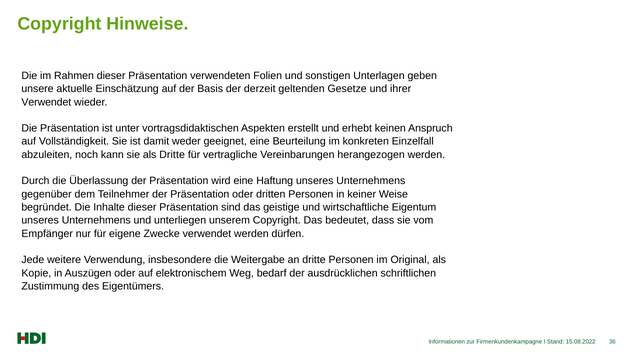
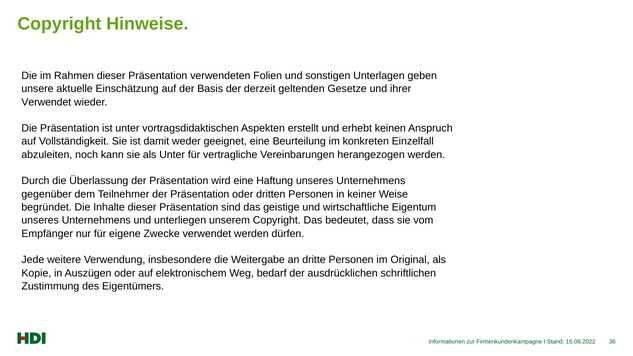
als Dritte: Dritte -> Unter
